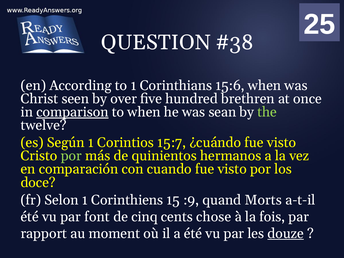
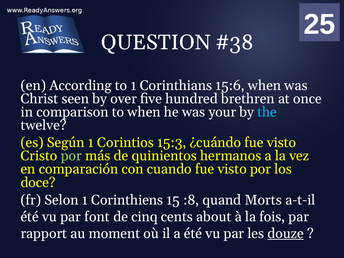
comparison underline: present -> none
sean: sean -> your
the colour: light green -> light blue
15:7: 15:7 -> 15:3
:9: :9 -> :8
chose: chose -> about
